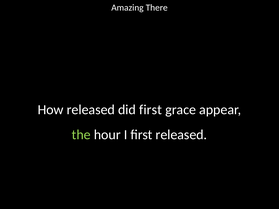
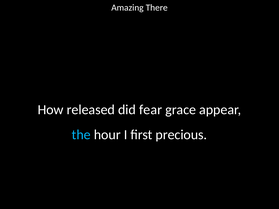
did first: first -> fear
the colour: light green -> light blue
first released: released -> precious
